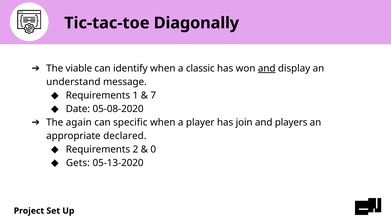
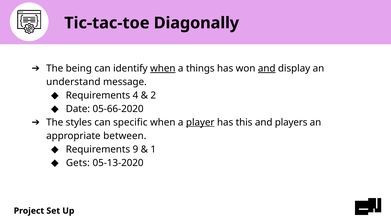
viable: viable -> being
when at (163, 68) underline: none -> present
classic: classic -> things
1: 1 -> 4
7: 7 -> 2
05-08-2020: 05-08-2020 -> 05-66-2020
again: again -> styles
player underline: none -> present
join: join -> this
declared: declared -> between
2: 2 -> 9
0: 0 -> 1
